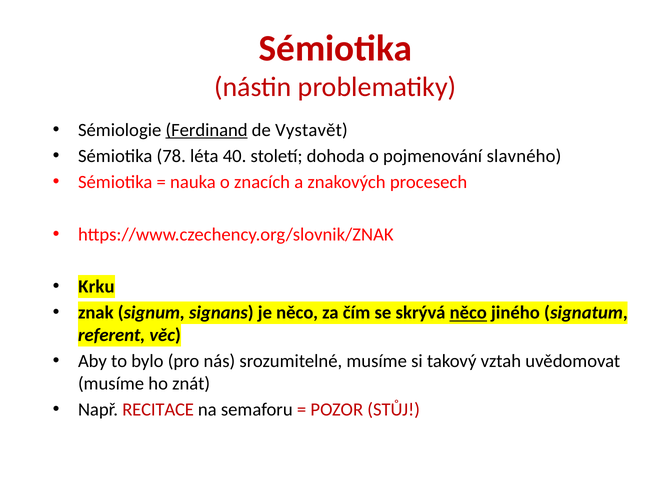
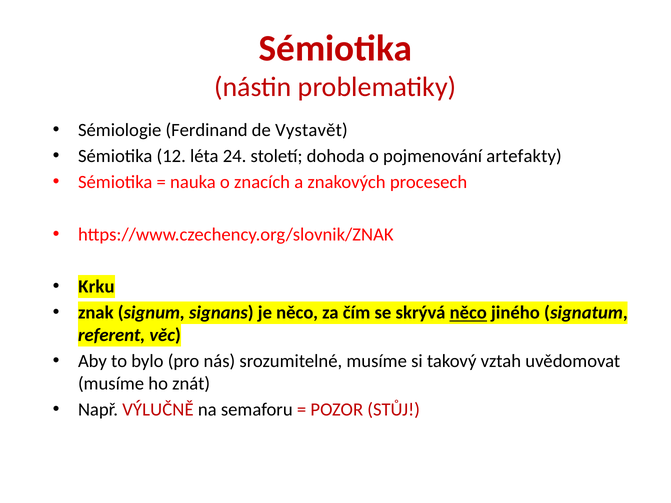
Ferdinand underline: present -> none
78: 78 -> 12
40: 40 -> 24
slavného: slavného -> artefakty
RECITACE: RECITACE -> VÝLUČNĚ
